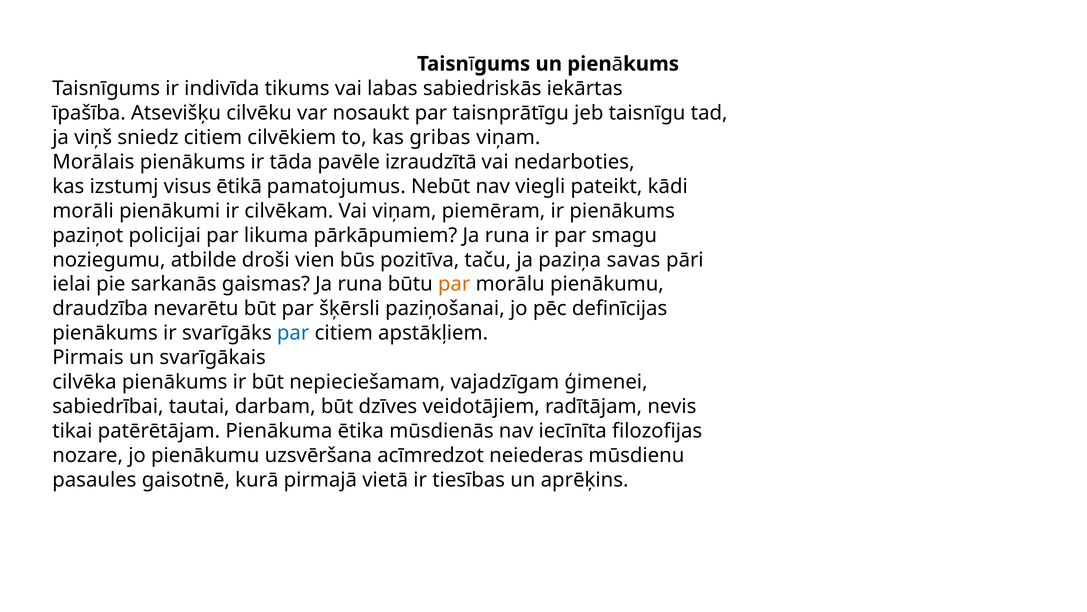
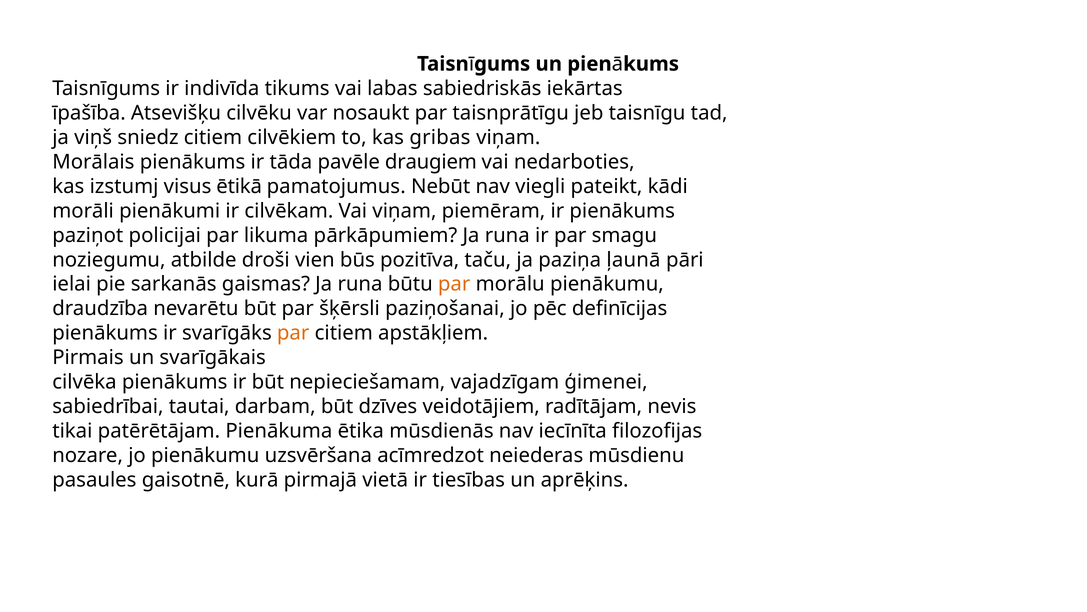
izraudzītā: izraudzītā -> draugiem
savas: savas -> ļaunā
par at (293, 333) colour: blue -> orange
